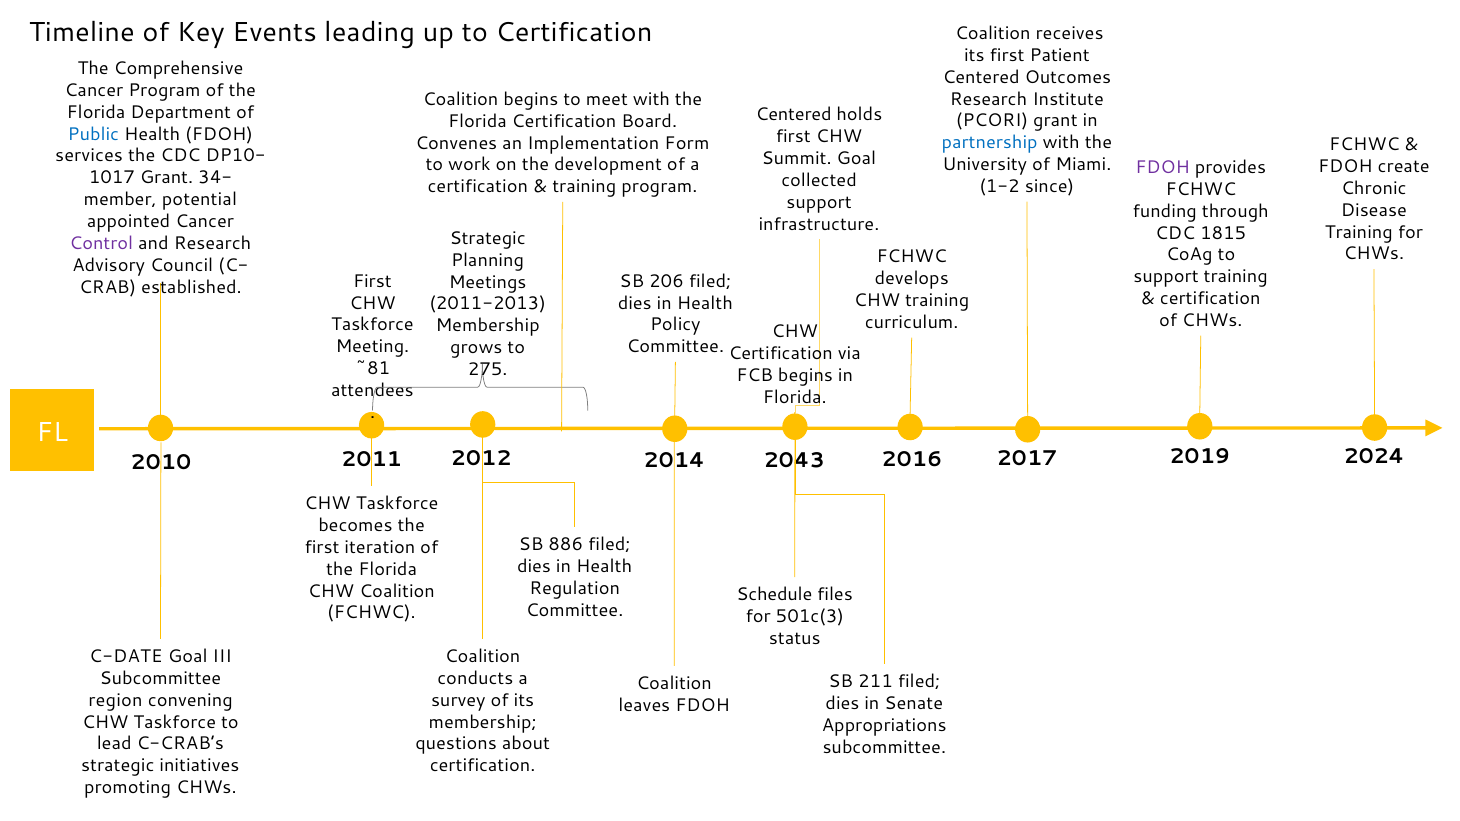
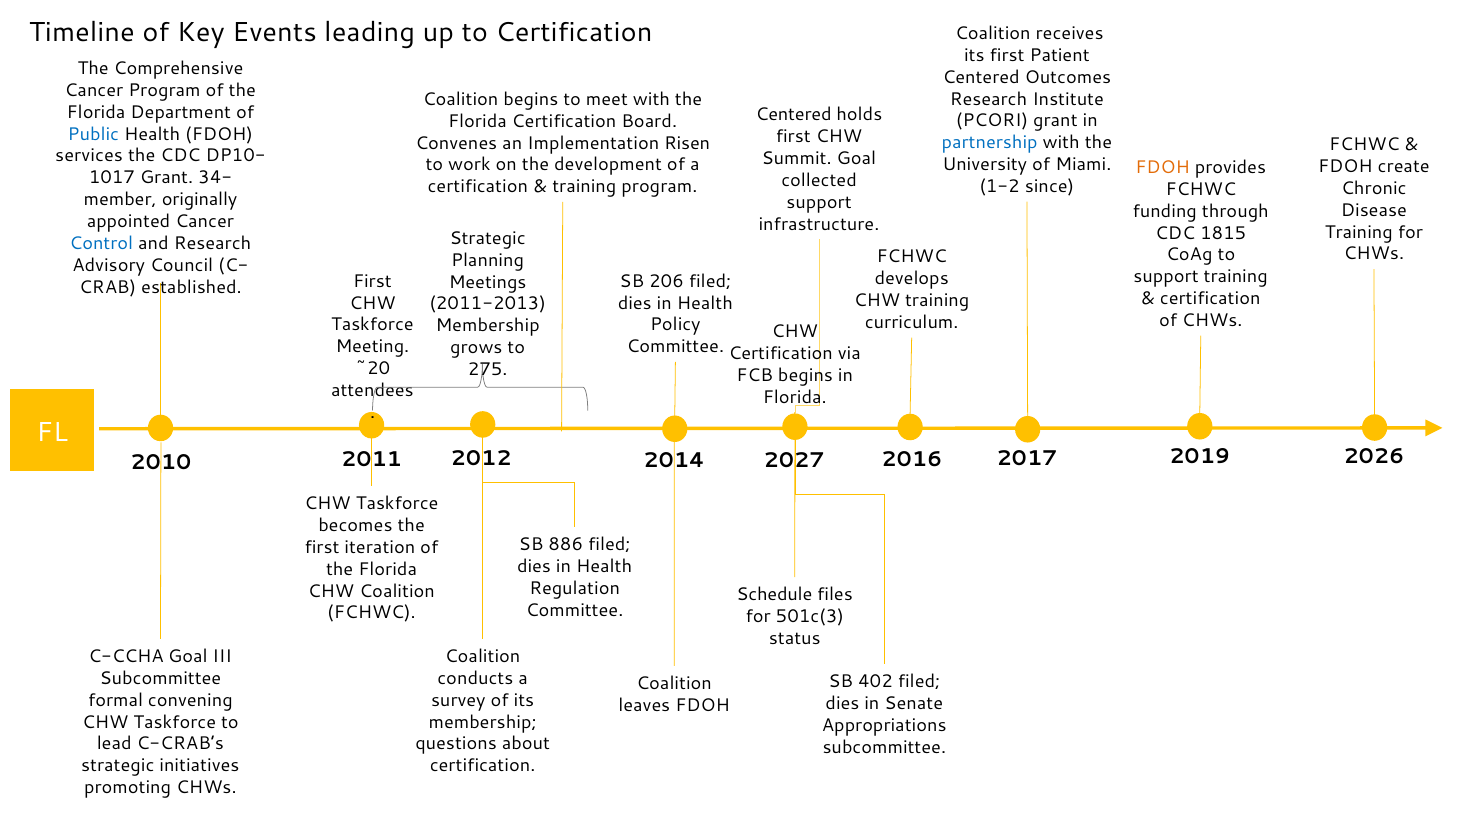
Form: Form -> Risen
FDOH at (1163, 167) colour: purple -> orange
potential: potential -> originally
Control colour: purple -> blue
~81: ~81 -> ~20
2024: 2024 -> 2026
2043: 2043 -> 2027
C-DATE: C-DATE -> C-CCHA
211: 211 -> 402
region: region -> formal
